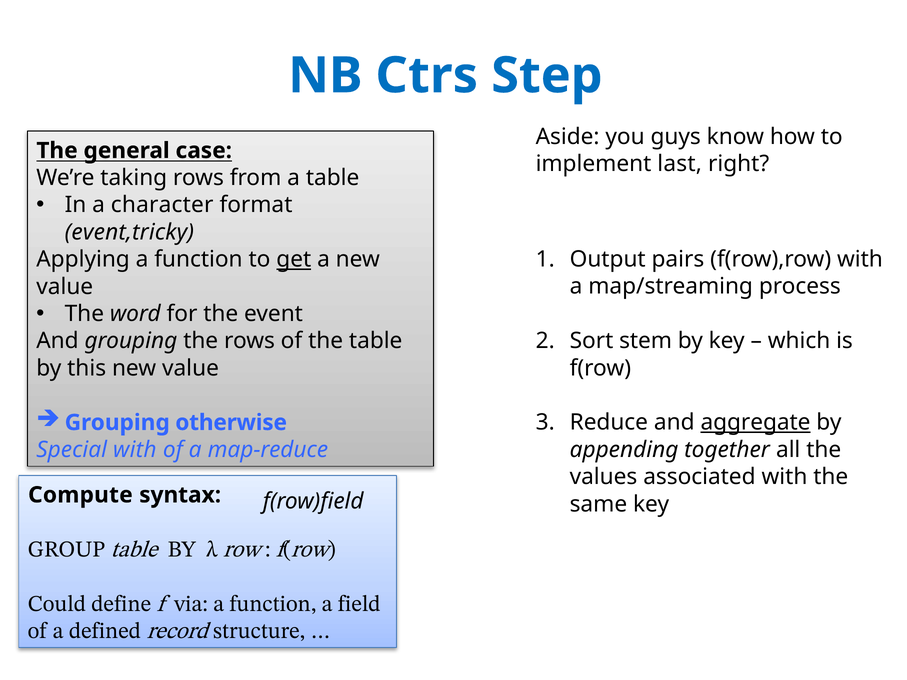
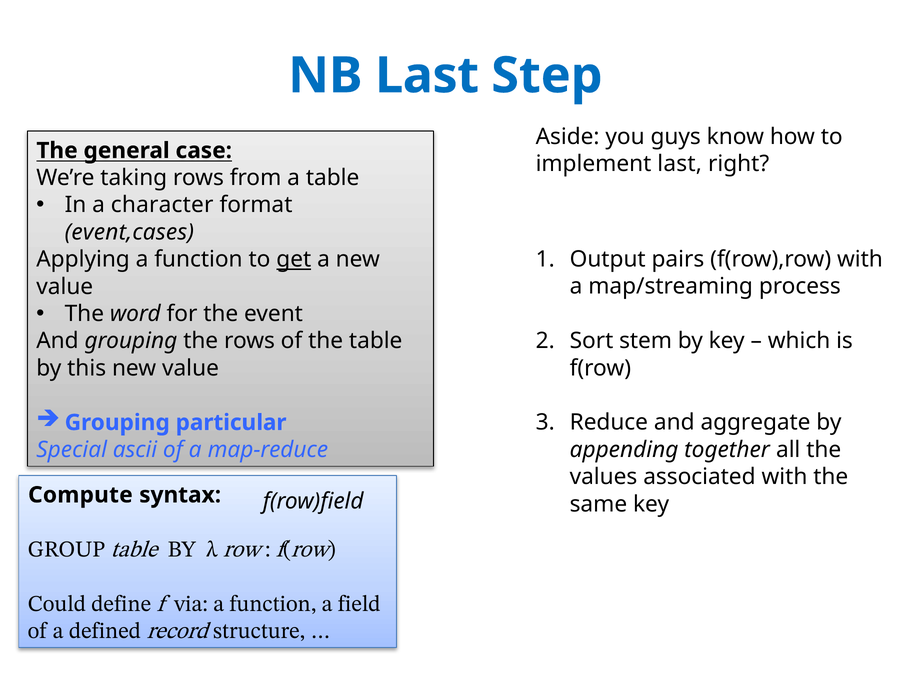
NB Ctrs: Ctrs -> Last
event,tricky: event,tricky -> event,cases
otherwise: otherwise -> particular
aggregate underline: present -> none
Special with: with -> ascii
